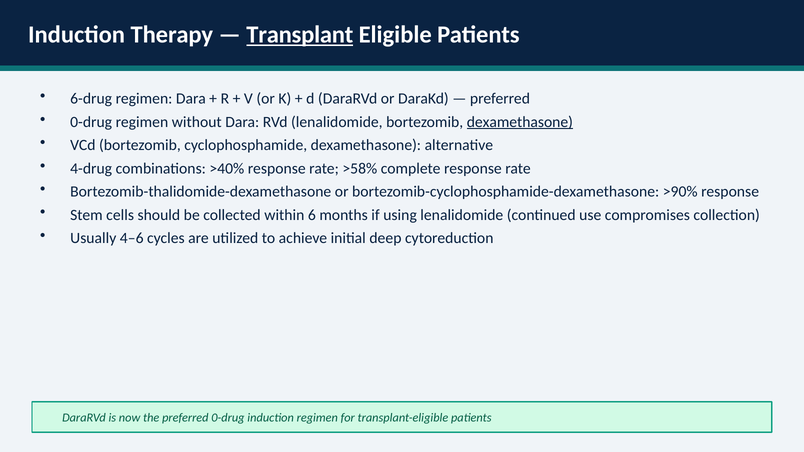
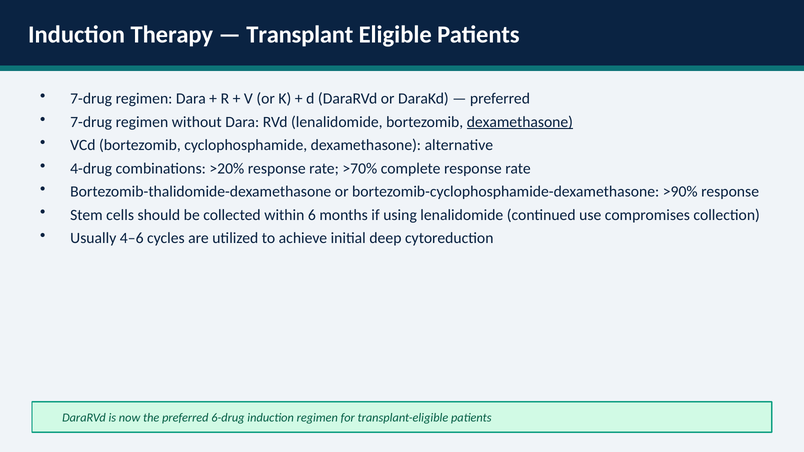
Transplant underline: present -> none
6-drug at (91, 99): 6-drug -> 7-drug
0-drug at (91, 122): 0-drug -> 7-drug
>40%: >40% -> >20%
>58%: >58% -> >70%
preferred 0-drug: 0-drug -> 6-drug
